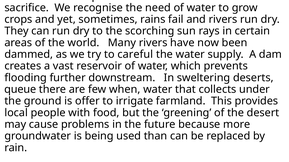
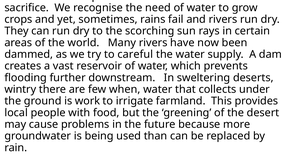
queue: queue -> wintry
offer: offer -> work
